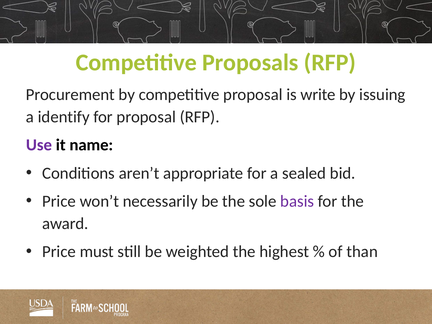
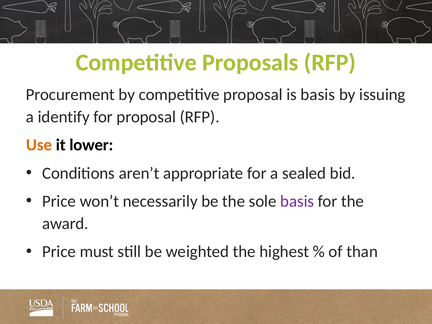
is write: write -> basis
Use colour: purple -> orange
name: name -> lower
